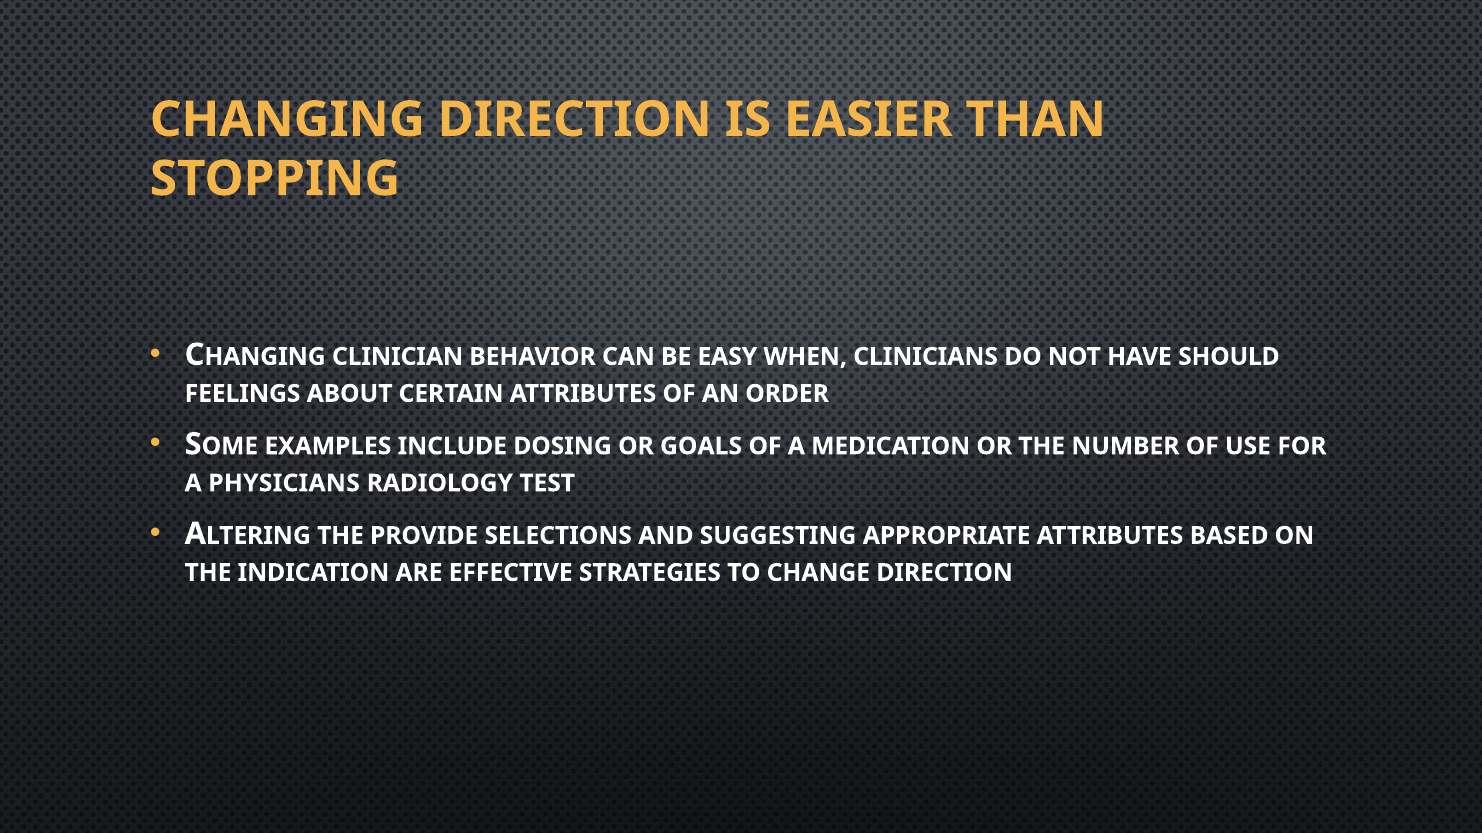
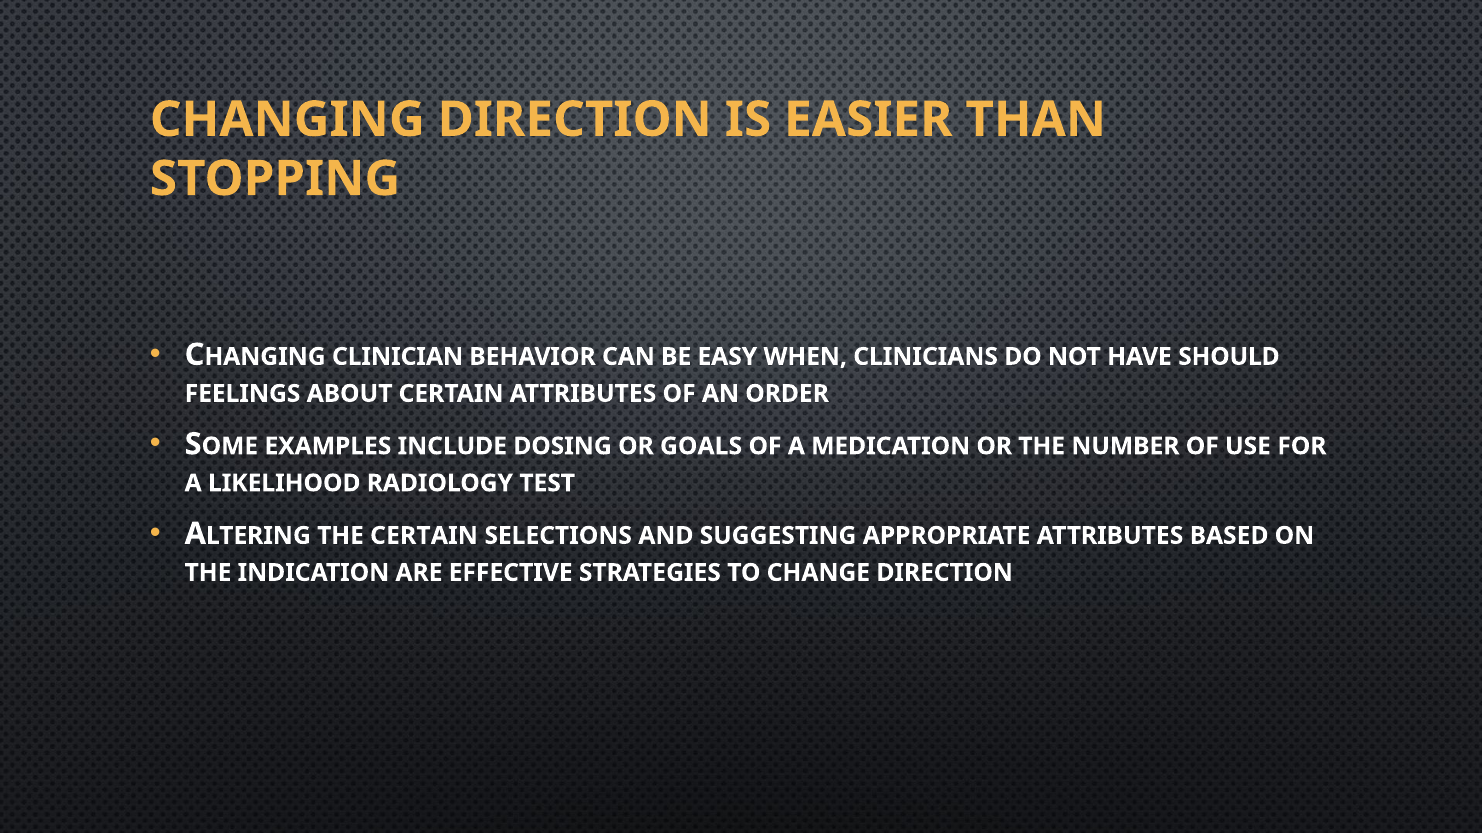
PHYSICIANS: PHYSICIANS -> LIKELIHOOD
THE PROVIDE: PROVIDE -> CERTAIN
